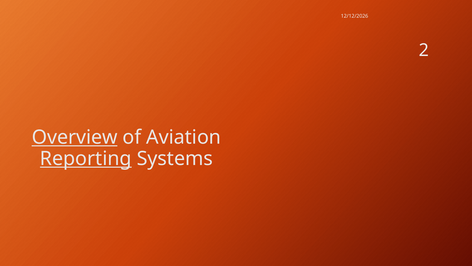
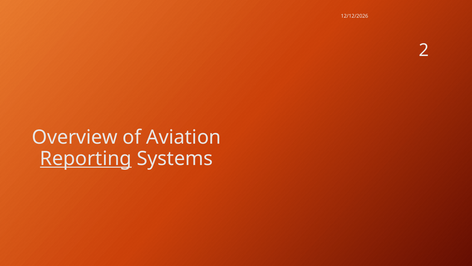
Overview underline: present -> none
